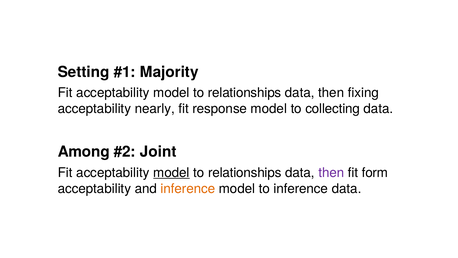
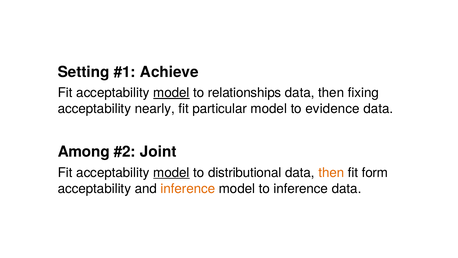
Majority: Majority -> Achieve
model at (171, 93) underline: none -> present
response: response -> particular
collecting: collecting -> evidence
relationships at (245, 172): relationships -> distributional
then at (331, 172) colour: purple -> orange
